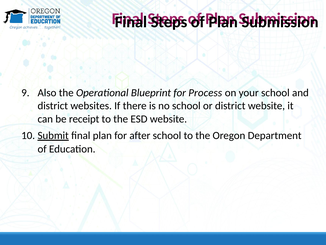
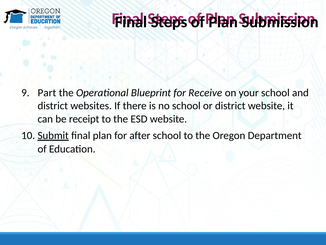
Also: Also -> Part
Process: Process -> Receive
